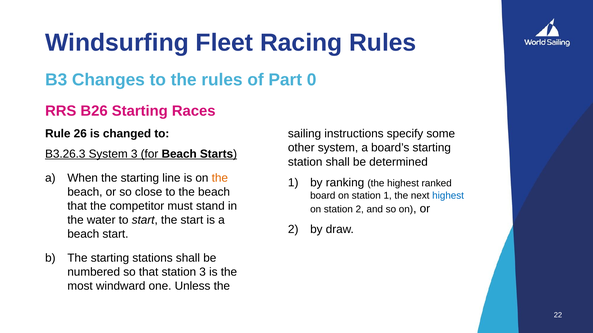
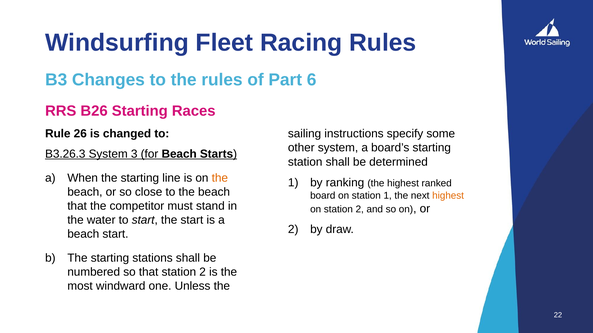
0: 0 -> 6
highest at (448, 196) colour: blue -> orange
that station 3: 3 -> 2
